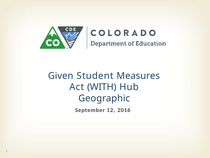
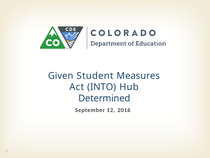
WITH: WITH -> INTO
Geographic: Geographic -> Determined
